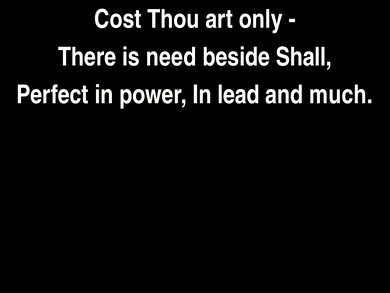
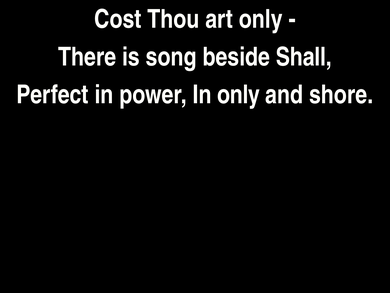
need: need -> song
In lead: lead -> only
much: much -> shore
